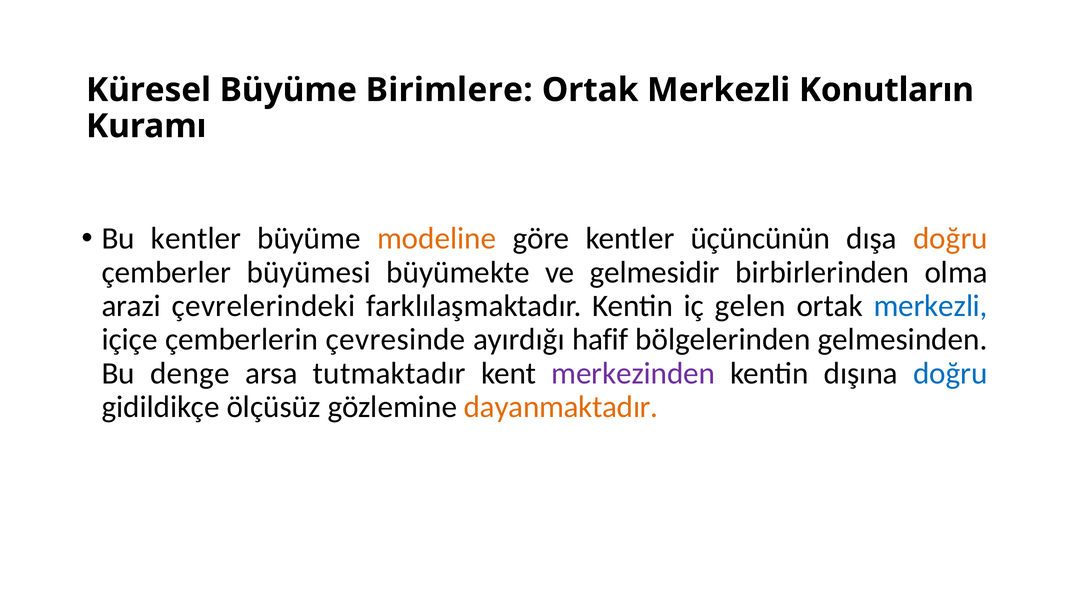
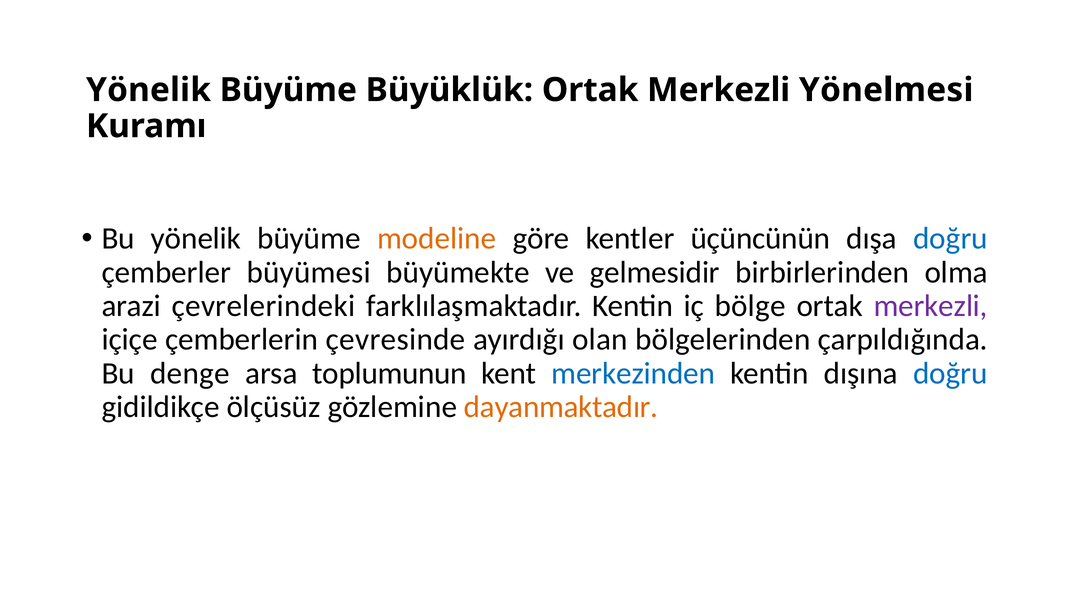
Küresel at (149, 90): Küresel -> Yönelik
Birimlere: Birimlere -> Büyüklük
Konutların: Konutların -> Yönelmesi
Bu kentler: kentler -> yönelik
doğru at (950, 238) colour: orange -> blue
gelen: gelen -> bölge
merkezli at (931, 306) colour: blue -> purple
hafif: hafif -> olan
gelmesinden: gelmesinden -> çarpıldığında
tutmaktadır: tutmaktadır -> toplumunun
merkezinden colour: purple -> blue
